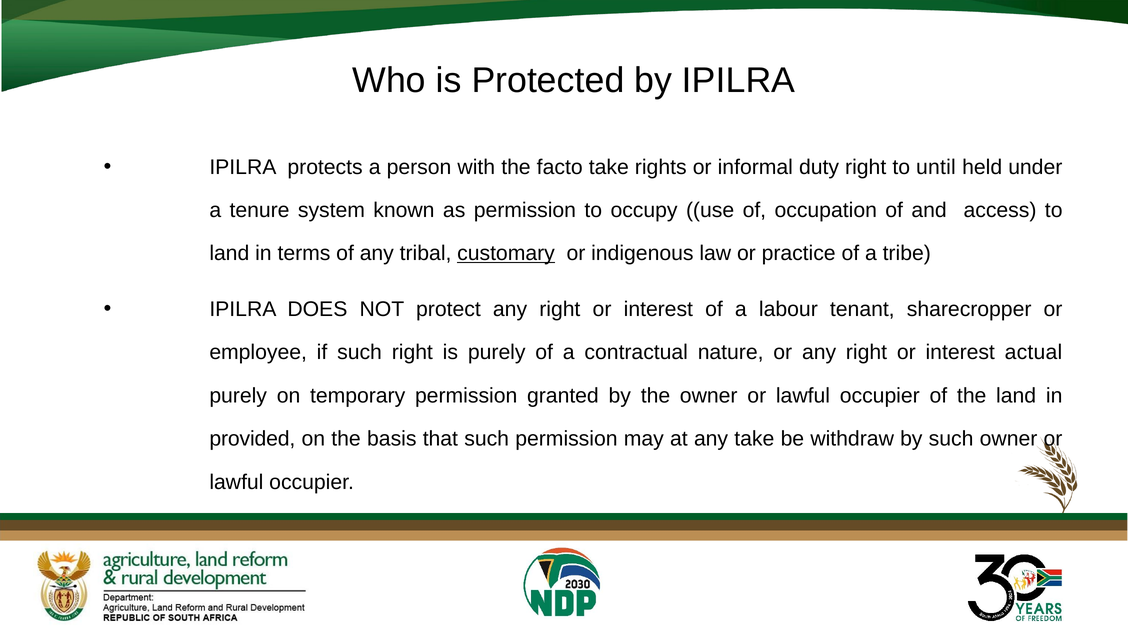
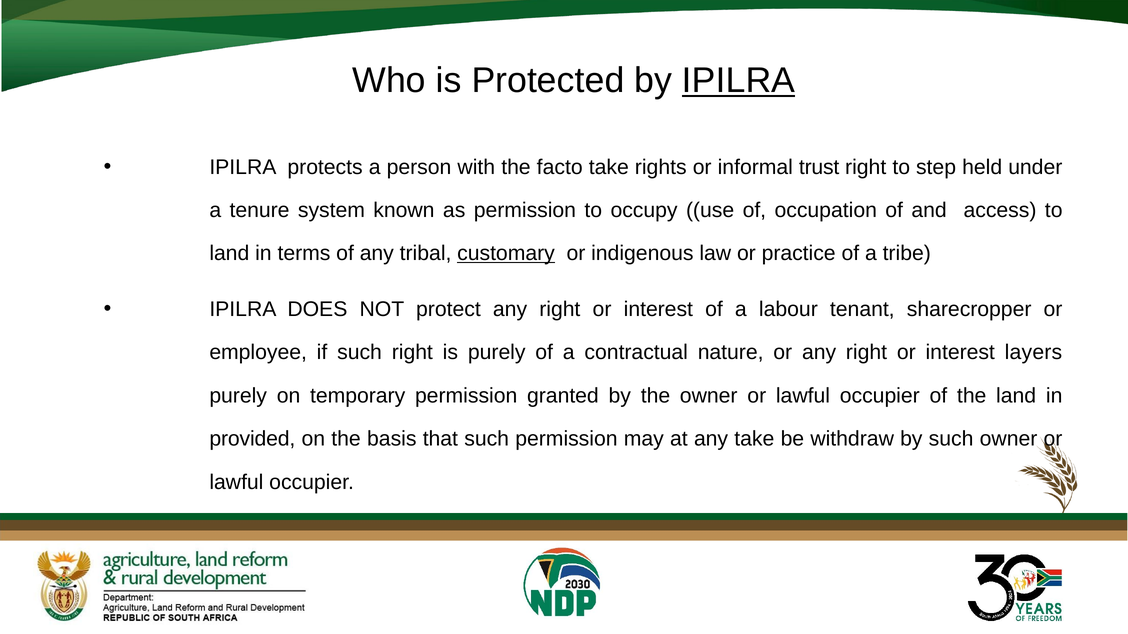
IPILRA at (739, 81) underline: none -> present
duty: duty -> trust
until: until -> step
actual: actual -> layers
